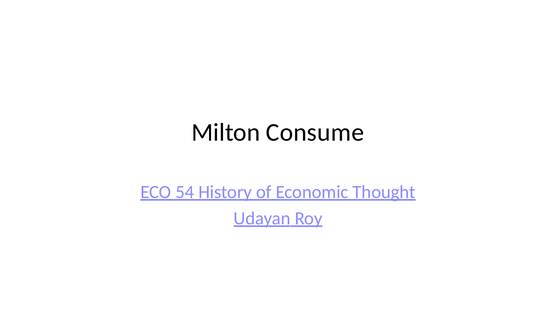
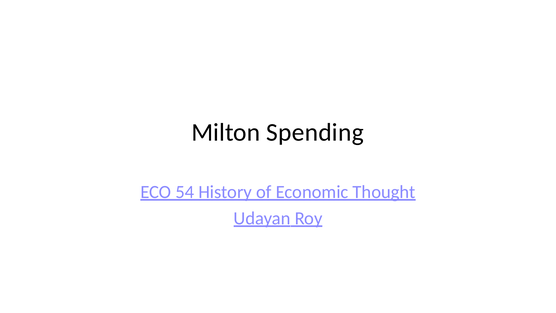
Consume: Consume -> Spending
